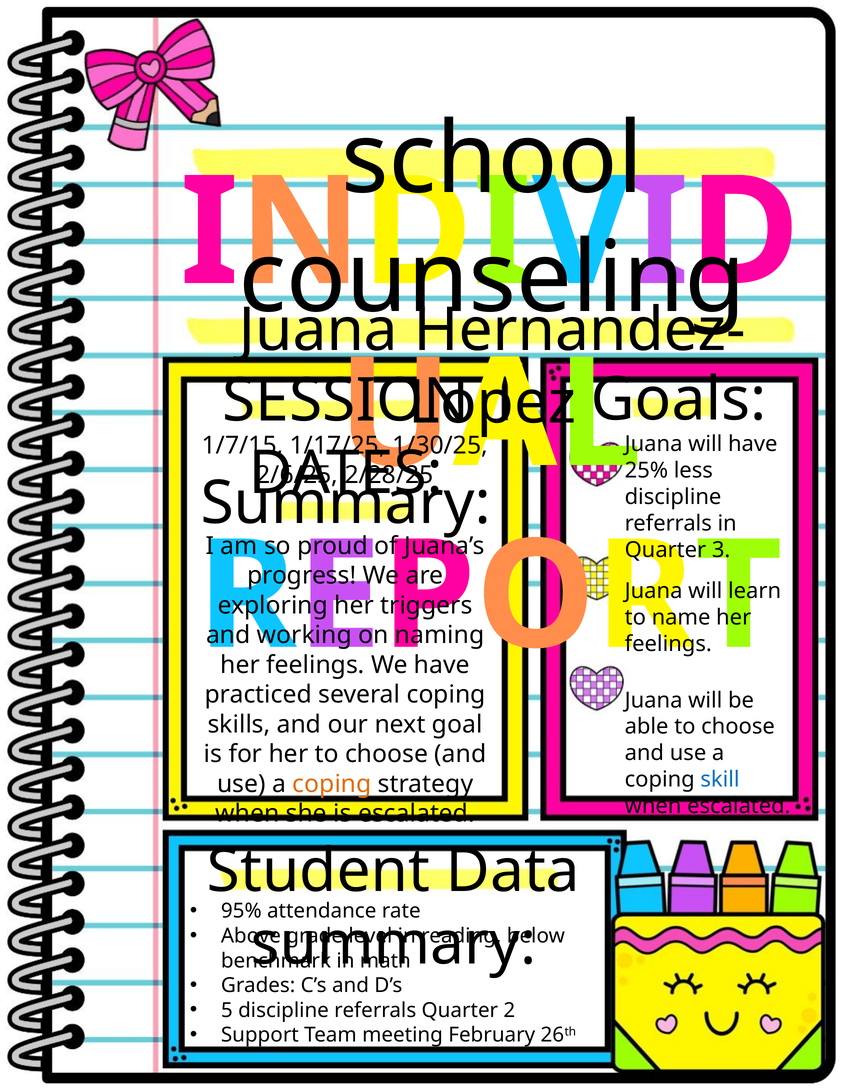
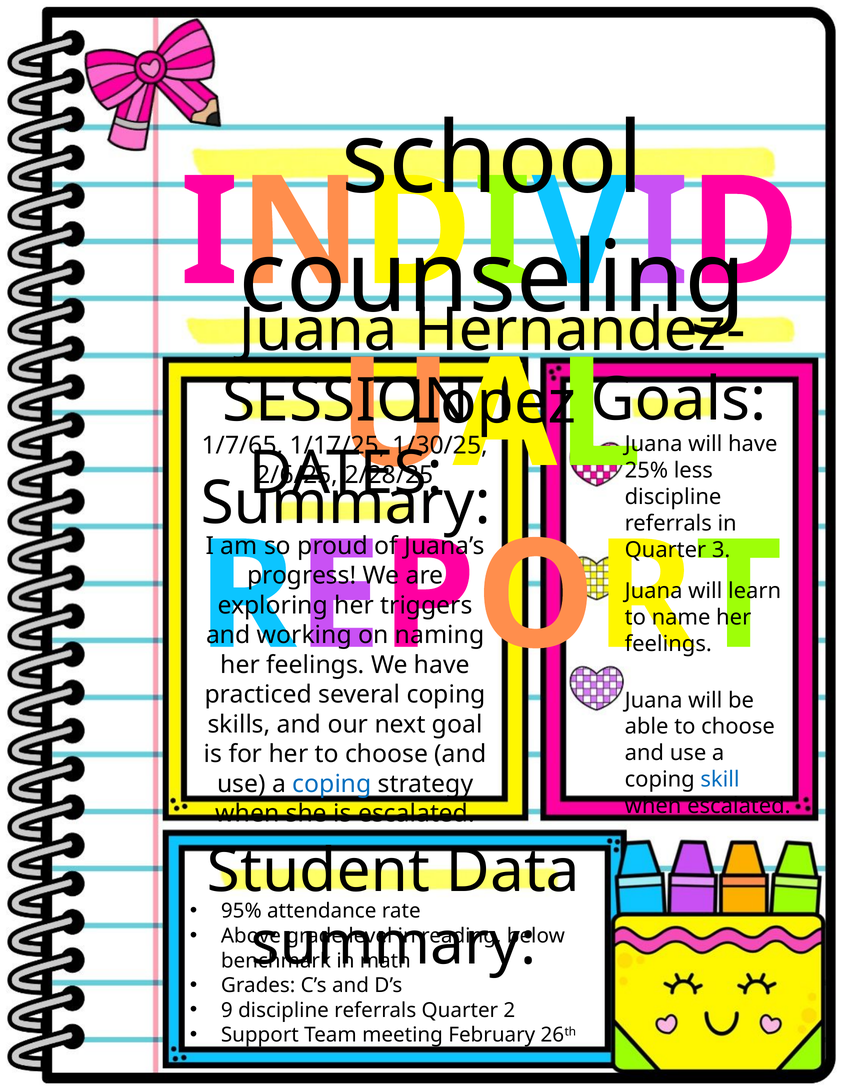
1/7/15: 1/7/15 -> 1/7/65
coping at (332, 784) colour: orange -> blue
5: 5 -> 9
